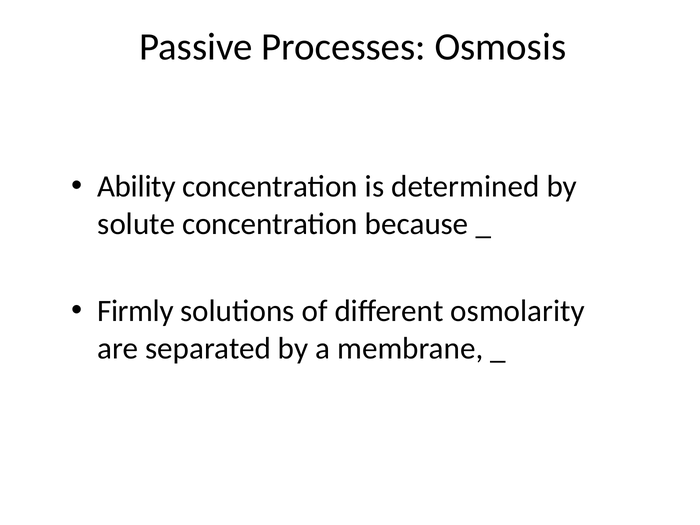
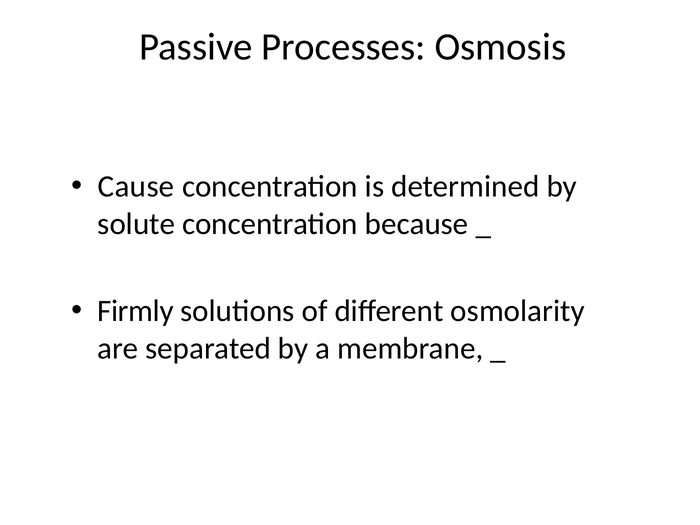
Ability: Ability -> Cause
